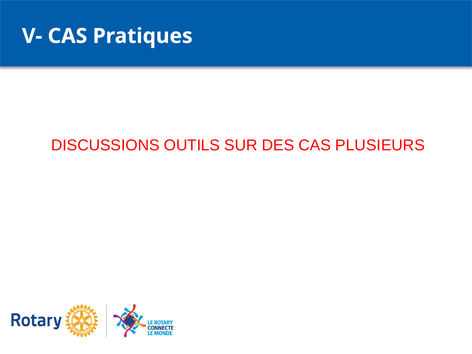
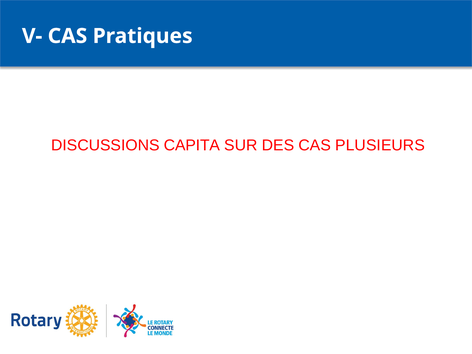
OUTILS: OUTILS -> CAPITA
